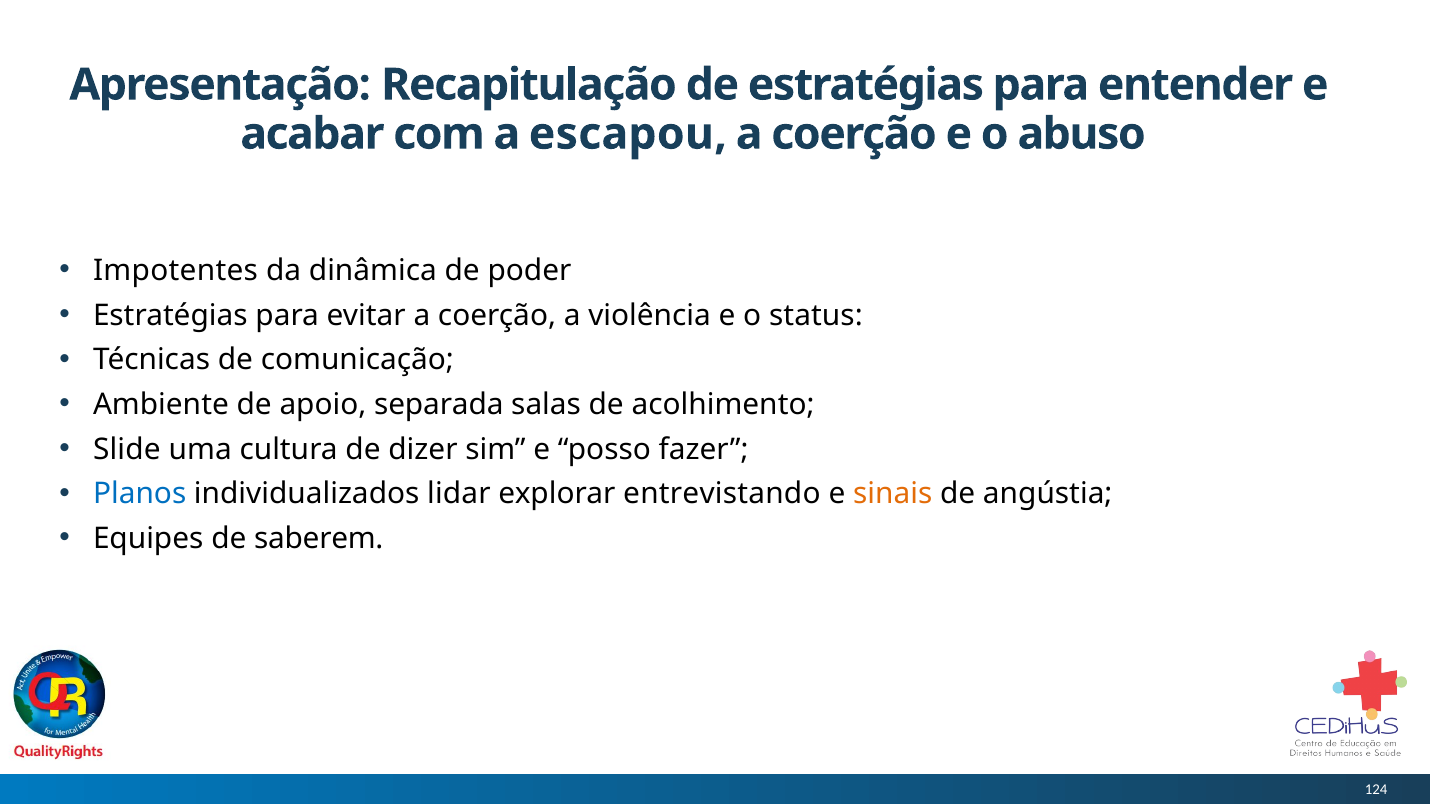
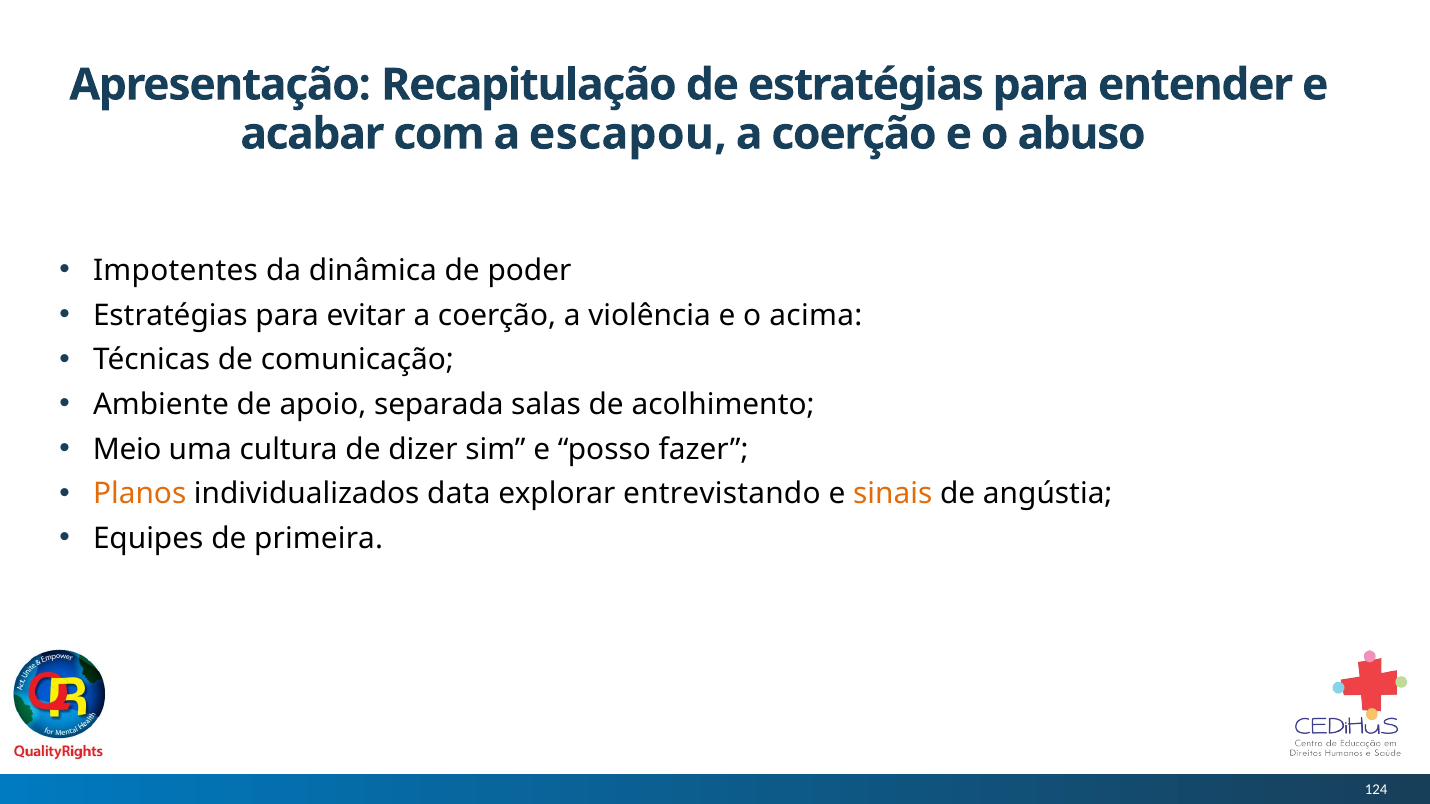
status: status -> acima
Slide: Slide -> Meio
Planos colour: blue -> orange
lidar: lidar -> data
saberem: saberem -> primeira
